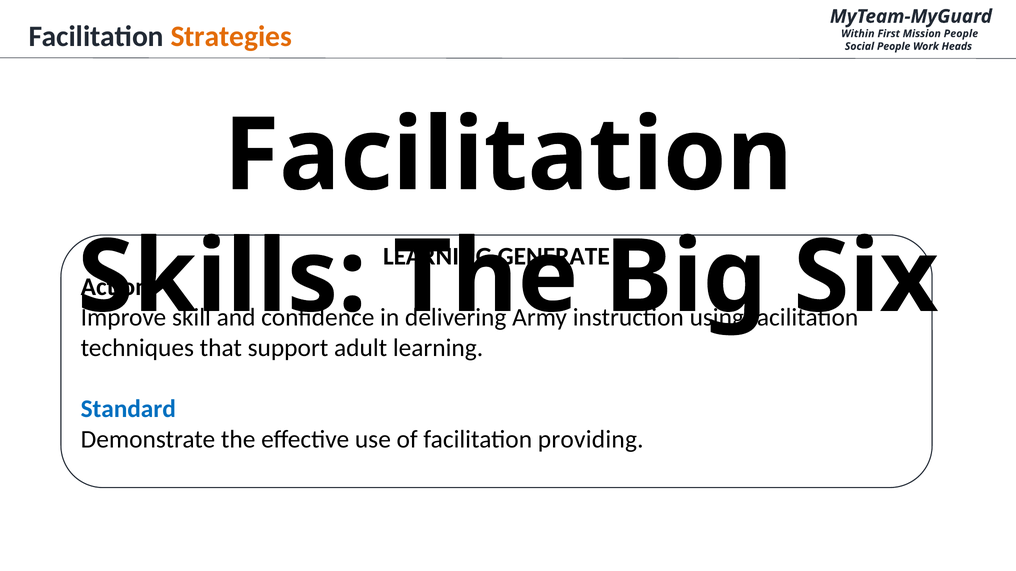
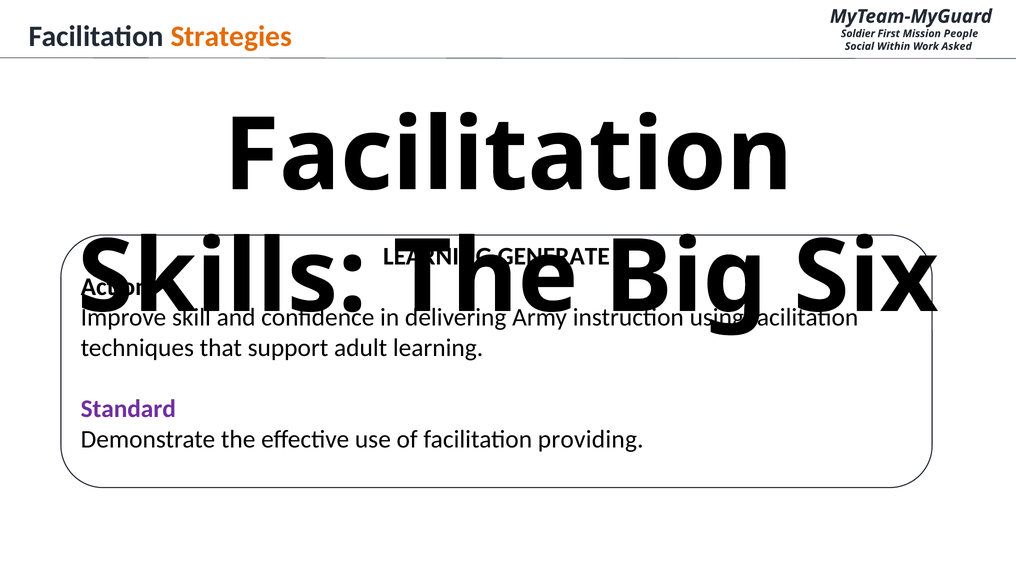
Within: Within -> Soldier
Social People: People -> Within
Heads: Heads -> Asked
Standard colour: blue -> purple
